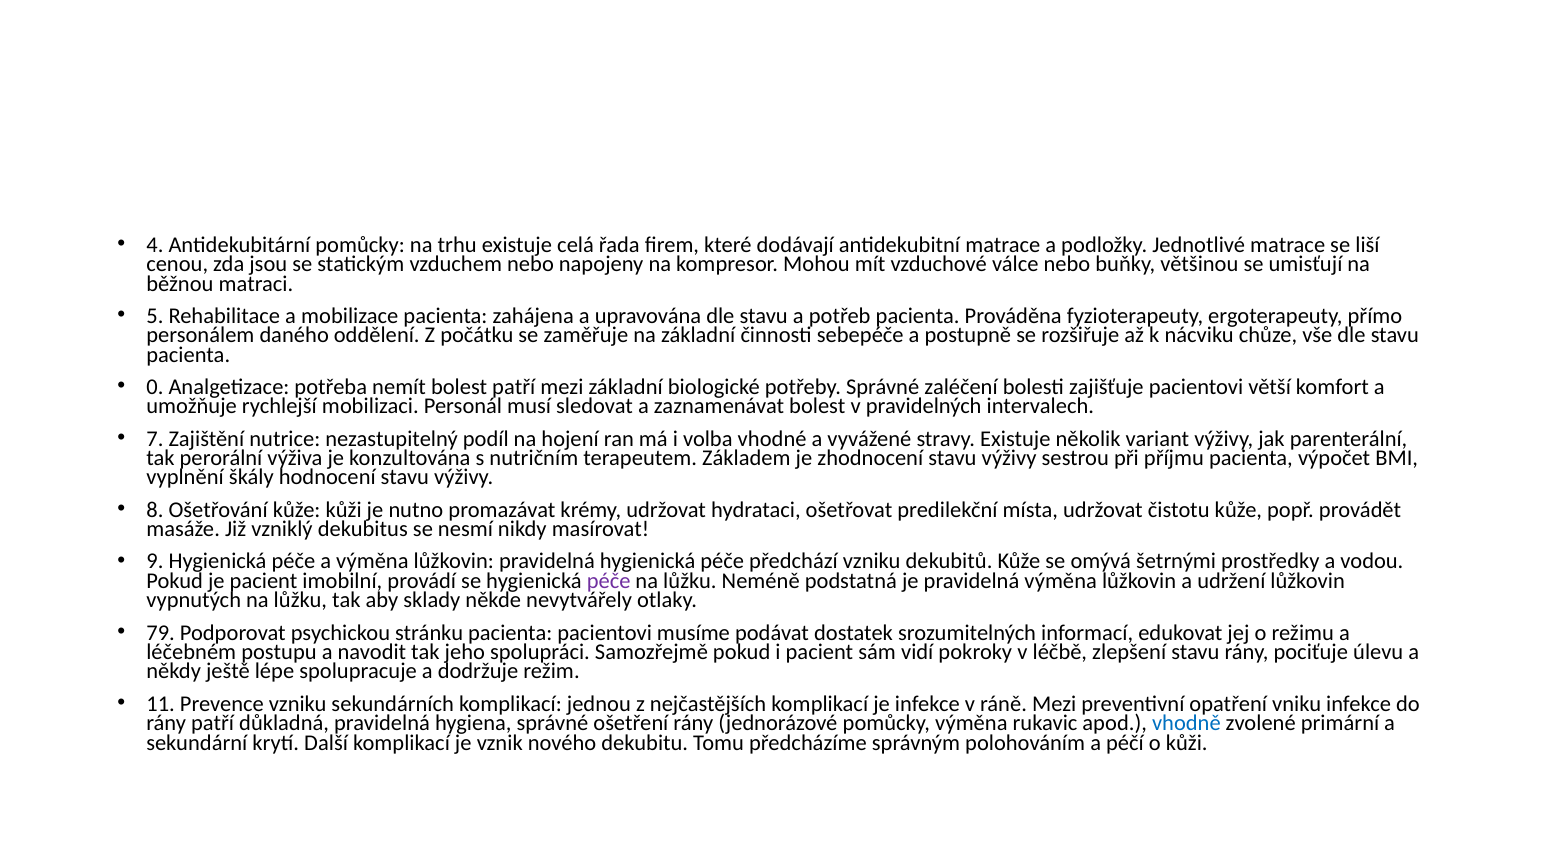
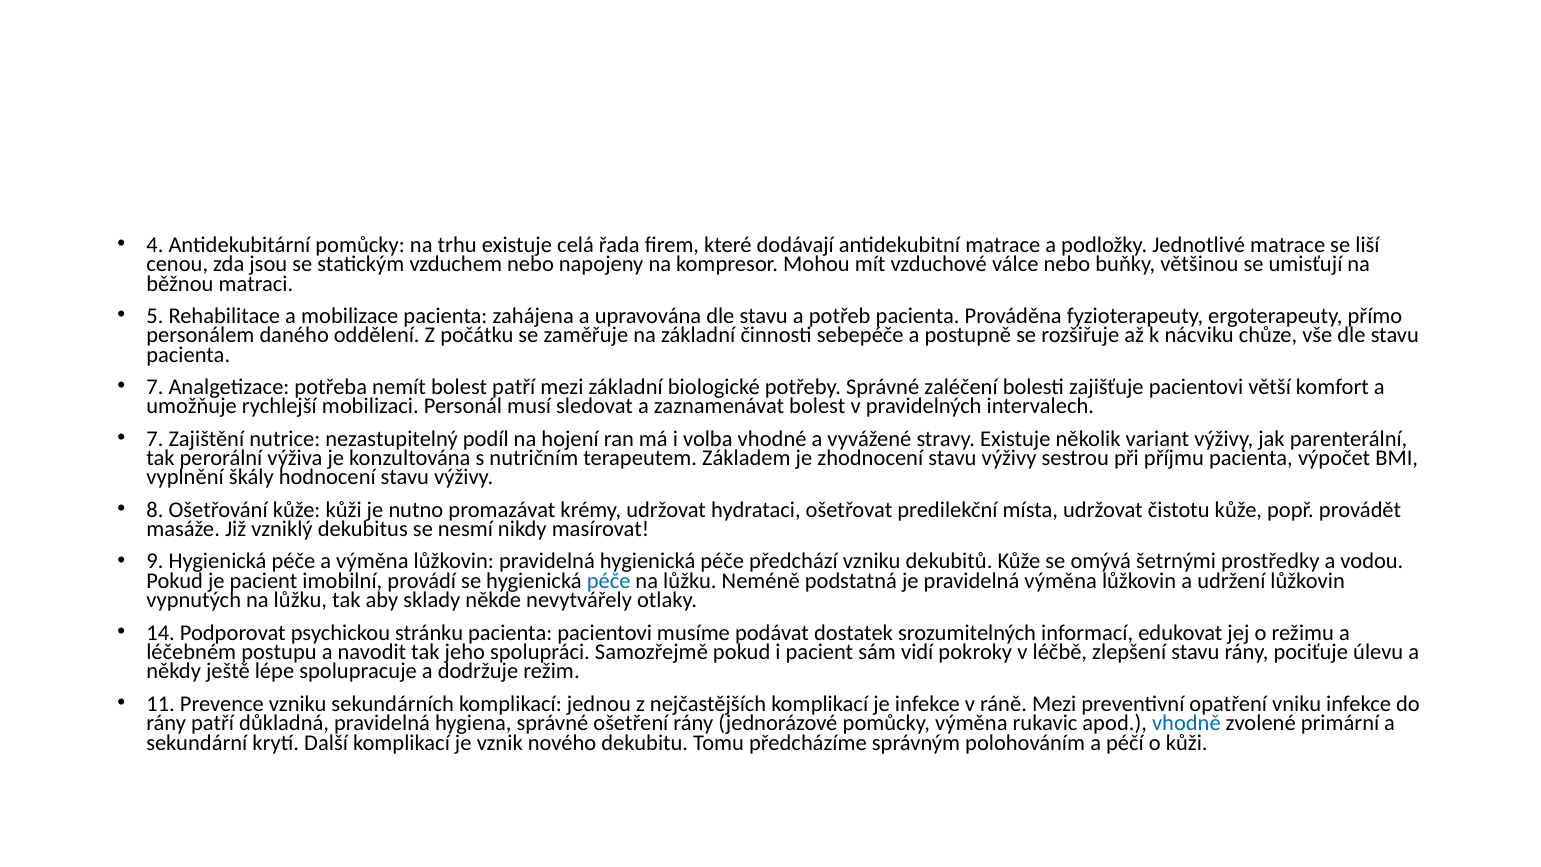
0 at (155, 387): 0 -> 7
péče at (609, 581) colour: purple -> blue
79: 79 -> 14
